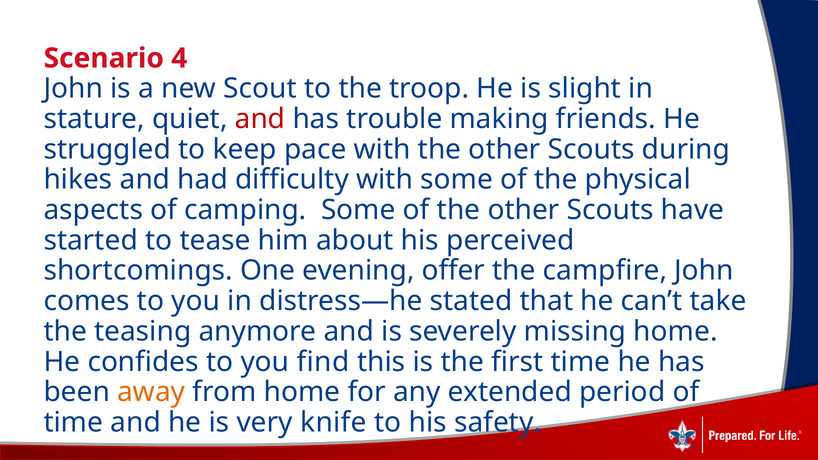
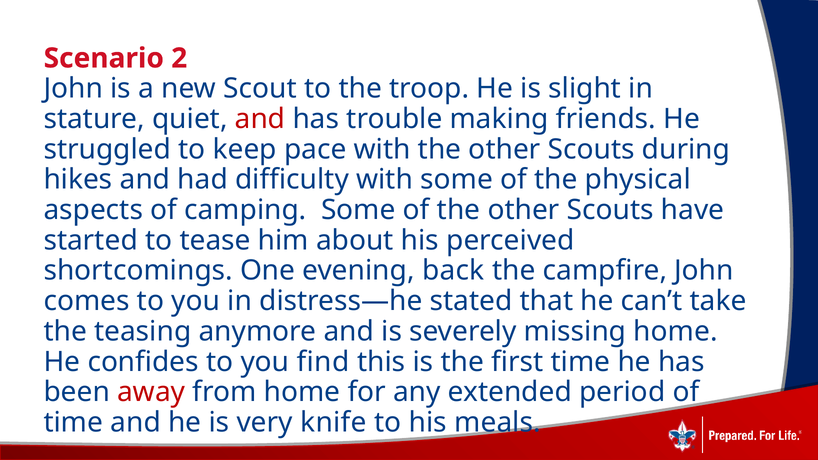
4: 4 -> 2
offer: offer -> back
away colour: orange -> red
safety: safety -> meals
